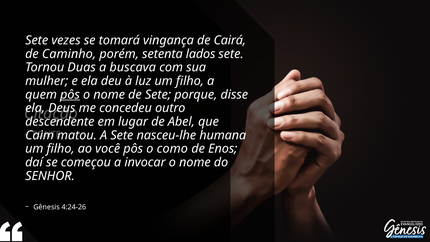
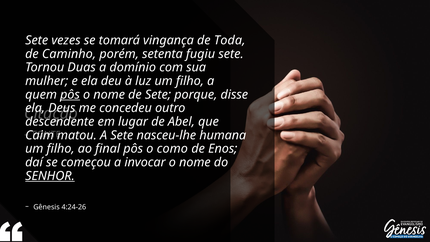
Cairá: Cairá -> Toda
lados: lados -> fugiu
buscava: buscava -> domínio
você: você -> final
SENHOR underline: none -> present
